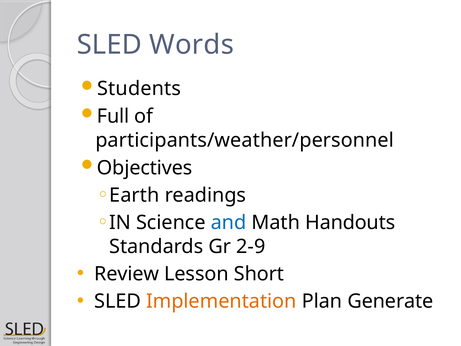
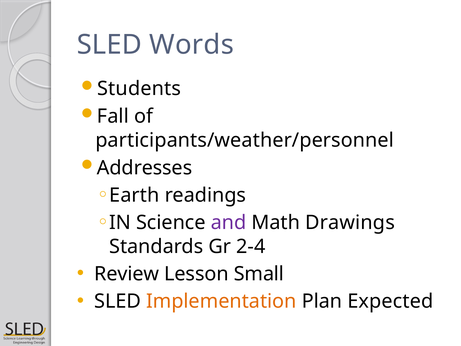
Full: Full -> Fall
Objectives: Objectives -> Addresses
and colour: blue -> purple
Handouts: Handouts -> Drawings
2-9: 2-9 -> 2-4
Short: Short -> Small
Generate: Generate -> Expected
